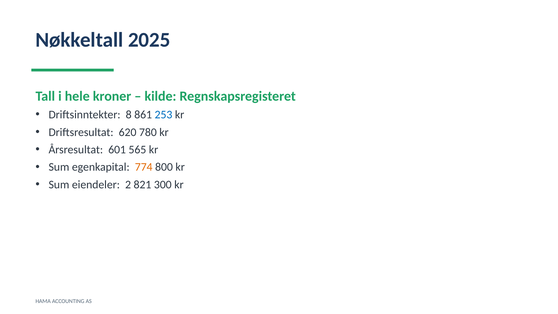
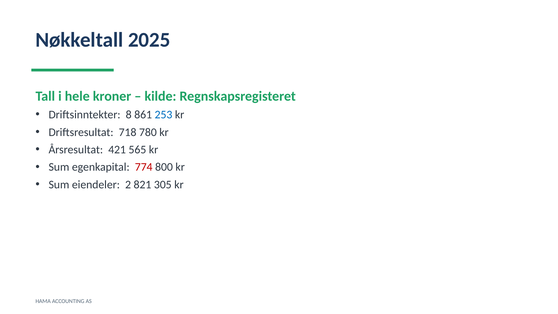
620: 620 -> 718
601: 601 -> 421
774 colour: orange -> red
300: 300 -> 305
